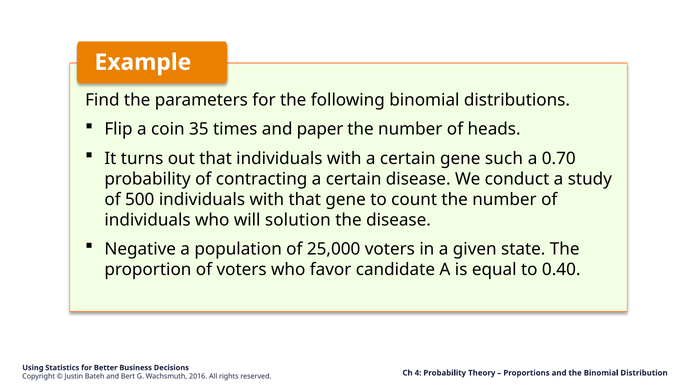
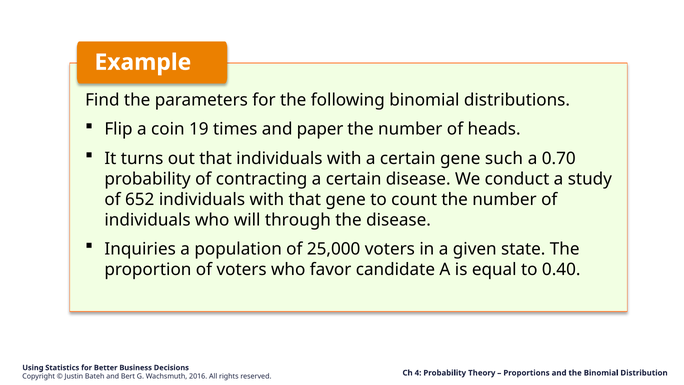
35: 35 -> 19
500: 500 -> 652
solution: solution -> through
Negative: Negative -> Inquiries
